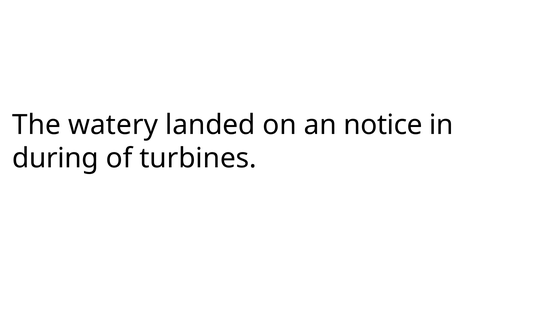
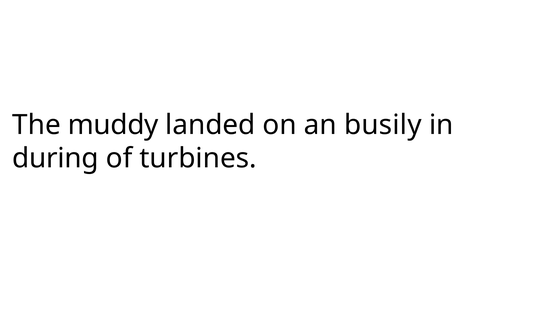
watery: watery -> muddy
notice: notice -> busily
